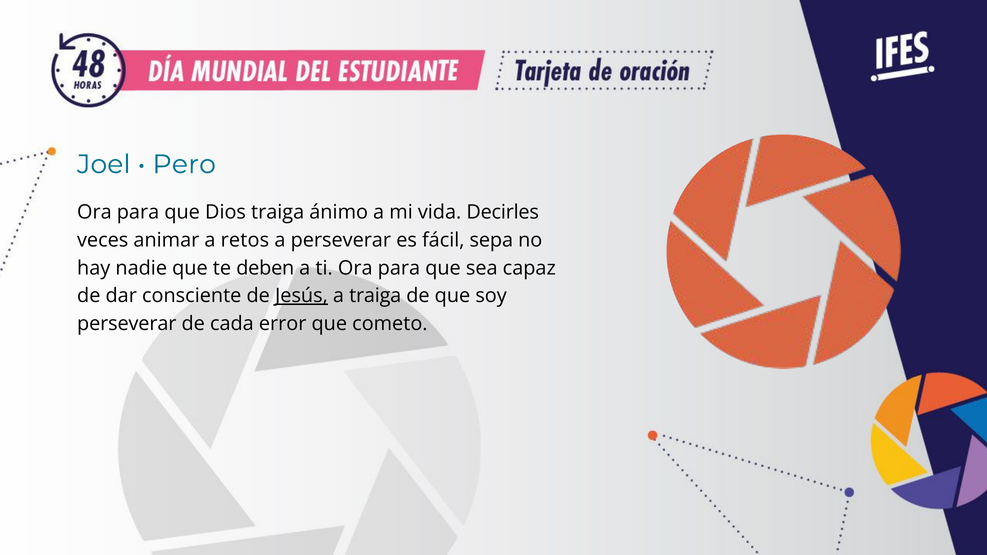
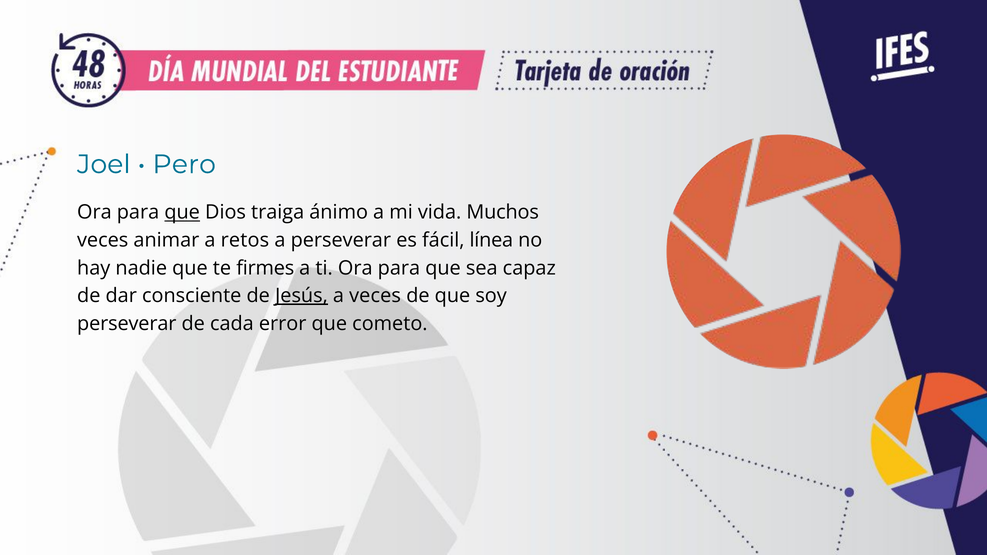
que at (182, 212) underline: none -> present
Decirles: Decirles -> Muchos
sepa: sepa -> línea
deben: deben -> firmes
a traiga: traiga -> veces
